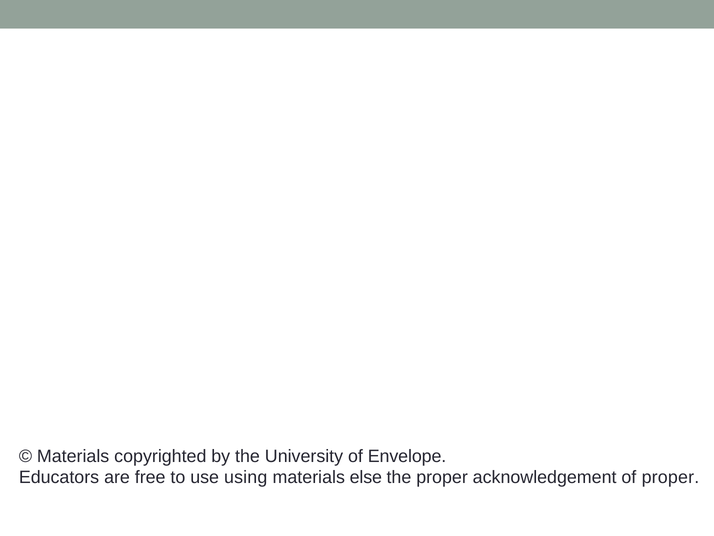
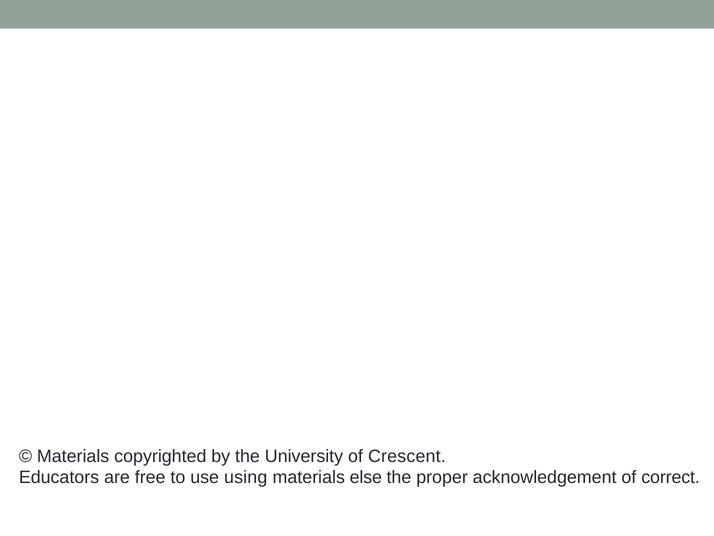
Envelope: Envelope -> Crescent
of proper: proper -> correct
